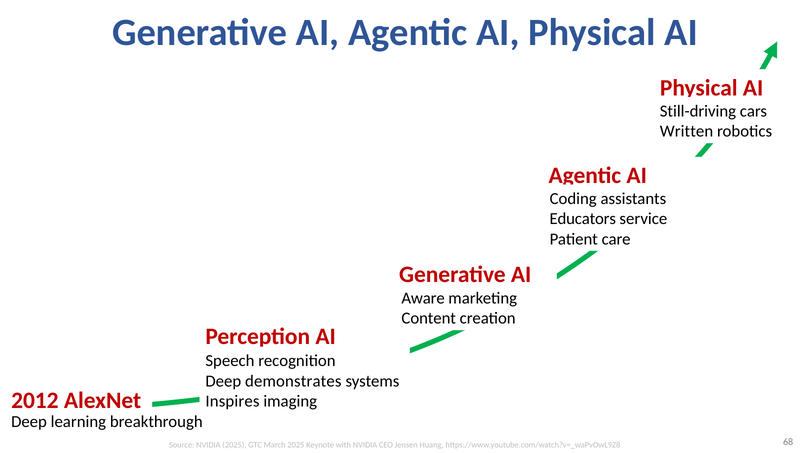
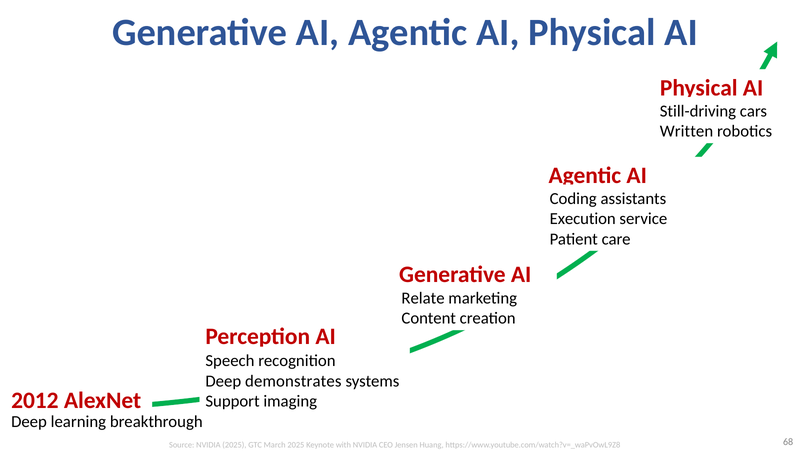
Educators: Educators -> Execution
Aware: Aware -> Relate
Inspires: Inspires -> Support
